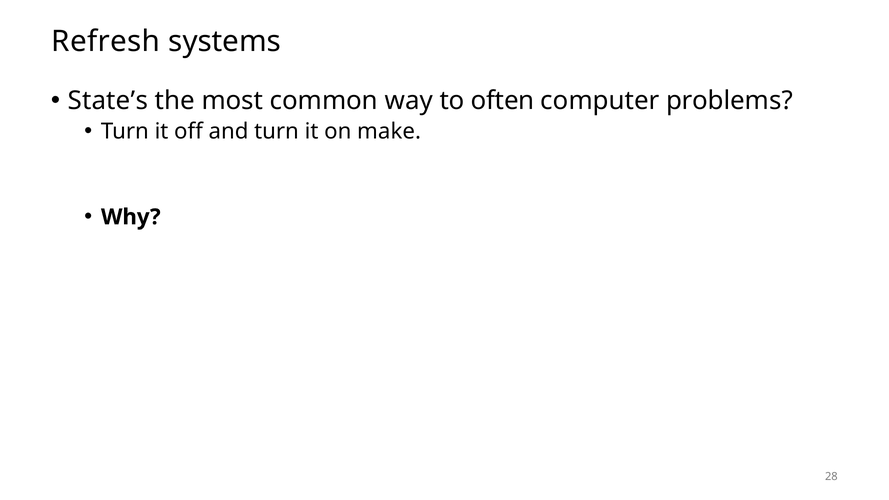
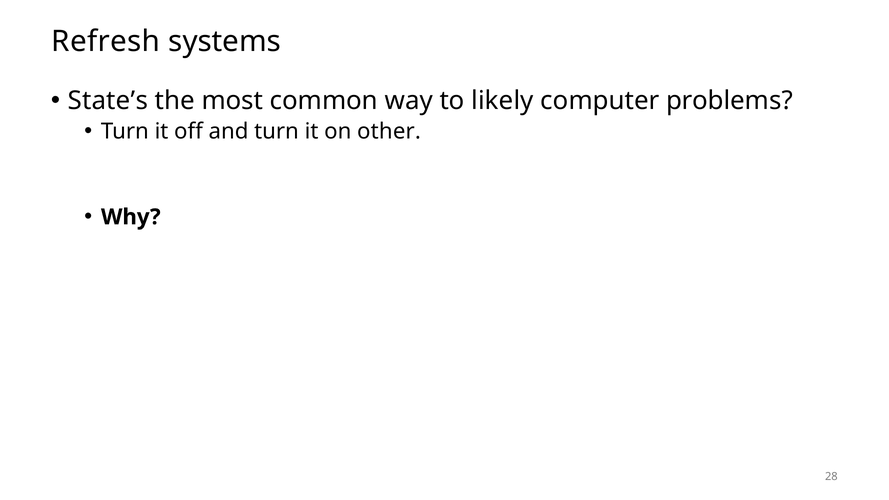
often: often -> likely
make: make -> other
